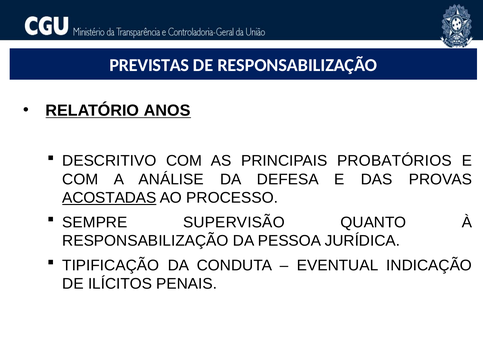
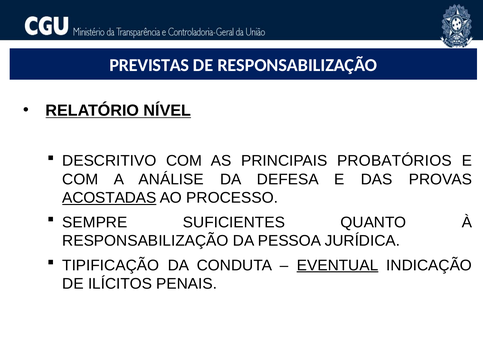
ANOS: ANOS -> NÍVEL
SUPERVISÃO: SUPERVISÃO -> SUFICIENTES
EVENTUAL underline: none -> present
